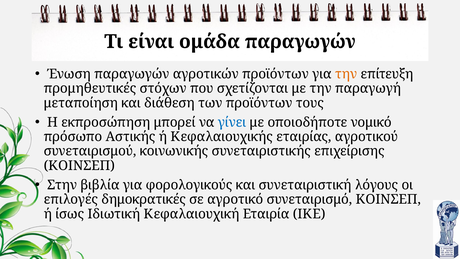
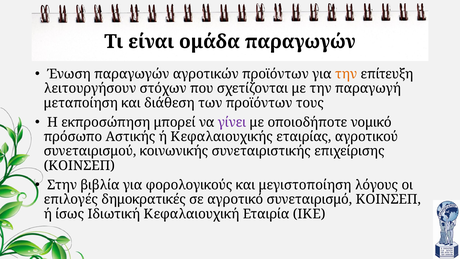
προμηθευτικές: προμηθευτικές -> λειτουργήσουν
γίνει colour: blue -> purple
συνεταιριστική: συνεταιριστική -> μεγιστοποίηση
